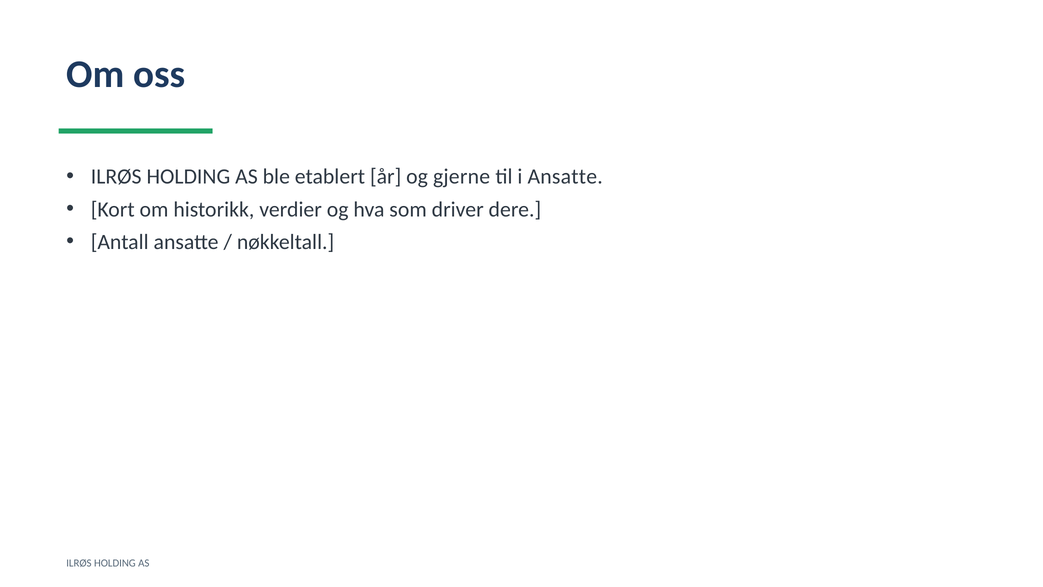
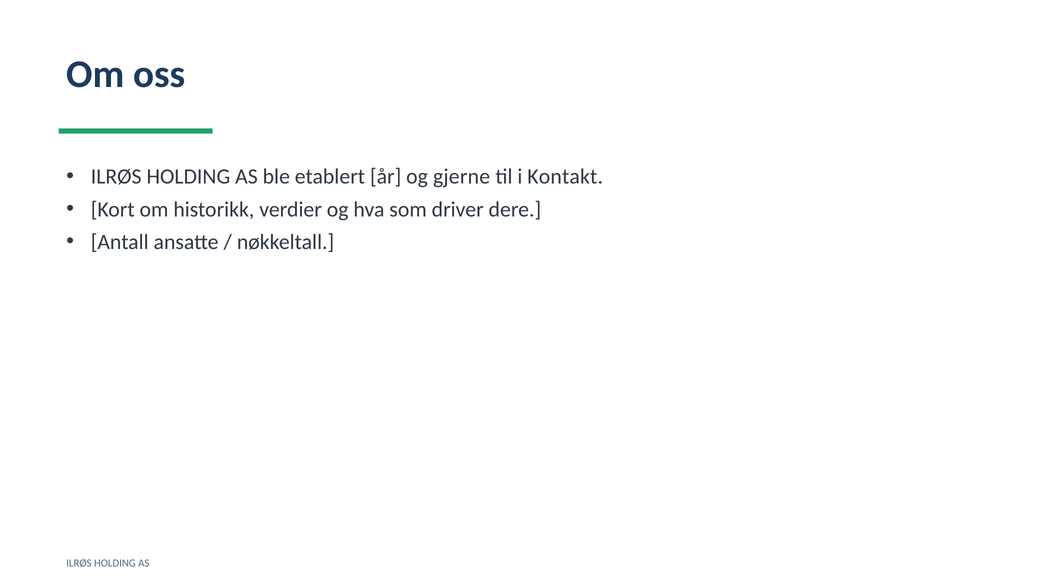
i Ansatte: Ansatte -> Kontakt
